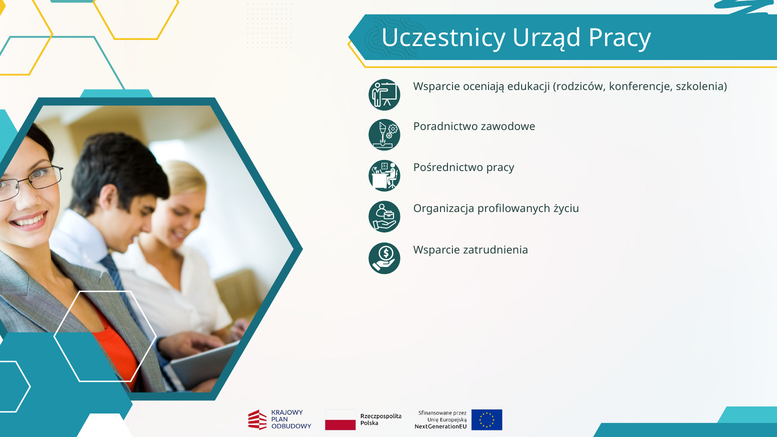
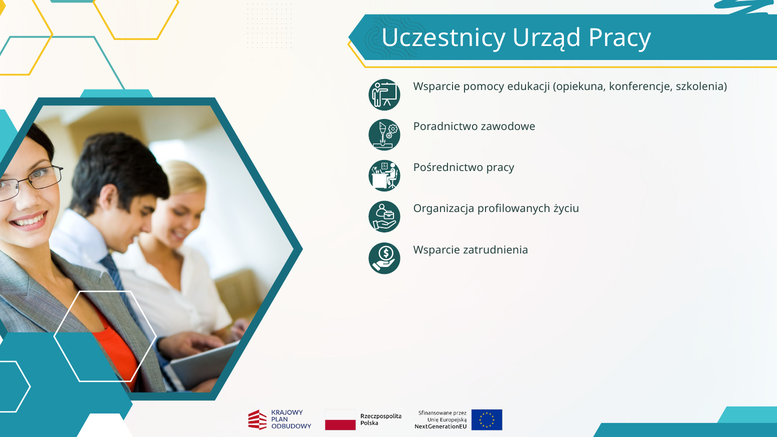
oceniają: oceniają -> pomocy
rodziców: rodziców -> opiekuna
